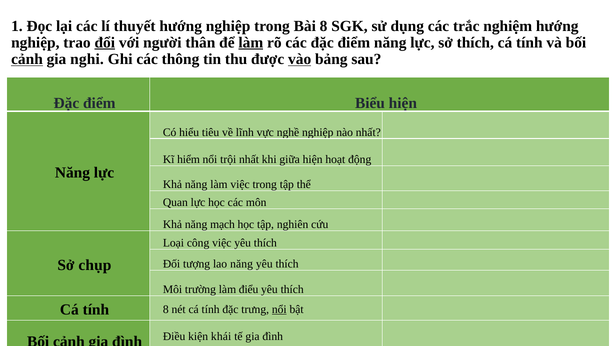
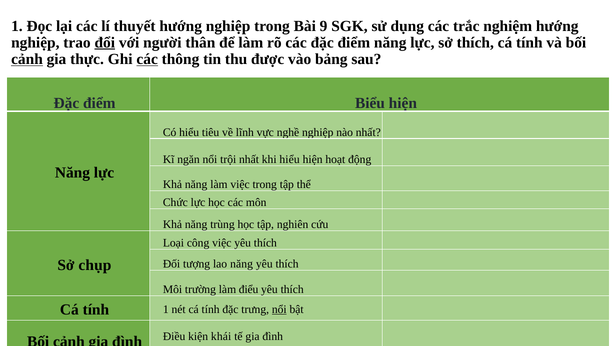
Bài 8: 8 -> 9
làm at (251, 43) underline: present -> none
nghi: nghi -> thực
các at (147, 59) underline: none -> present
vào underline: present -> none
hiểm: hiểm -> ngăn
khi giữa: giữa -> hiểu
Quan: Quan -> Chức
mạch: mạch -> trùng
tính 8: 8 -> 1
